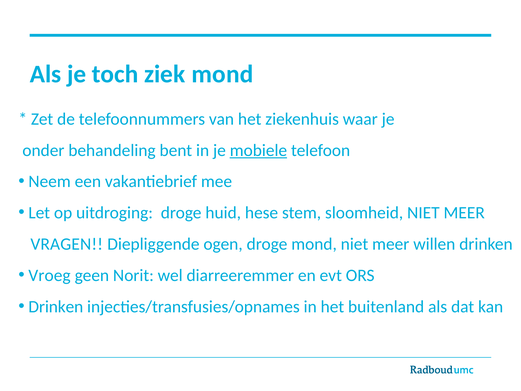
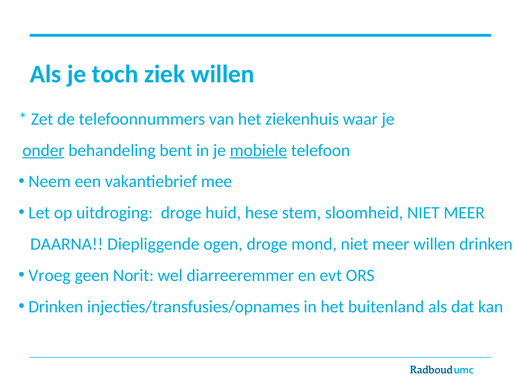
ziek mond: mond -> willen
onder underline: none -> present
VRAGEN: VRAGEN -> DAARNA
